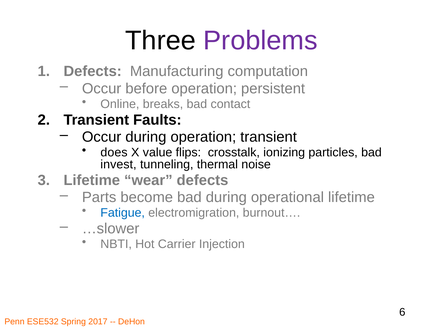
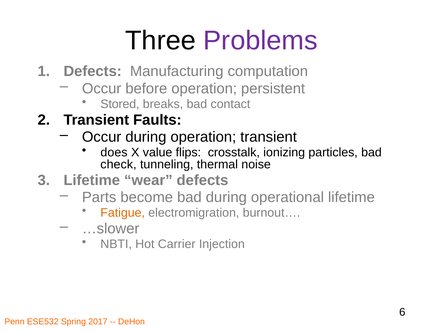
Online: Online -> Stored
invest: invest -> check
Fatigue colour: blue -> orange
